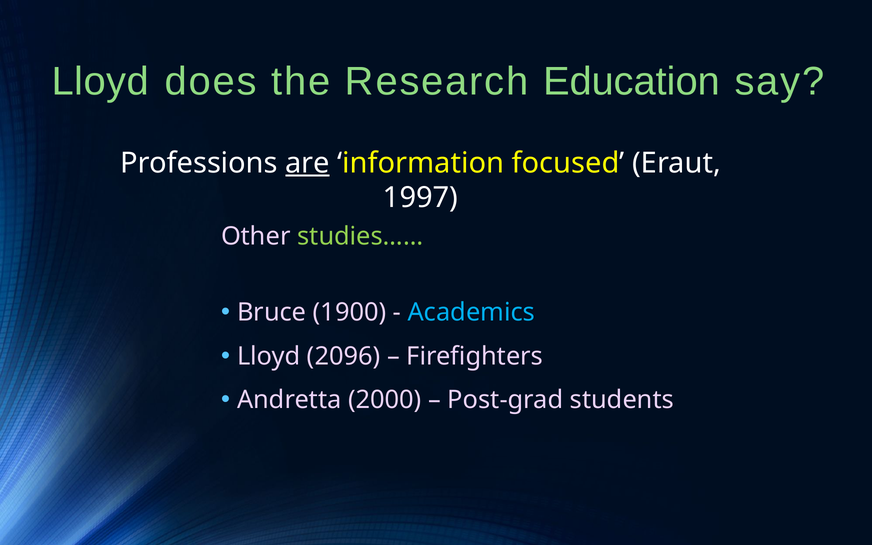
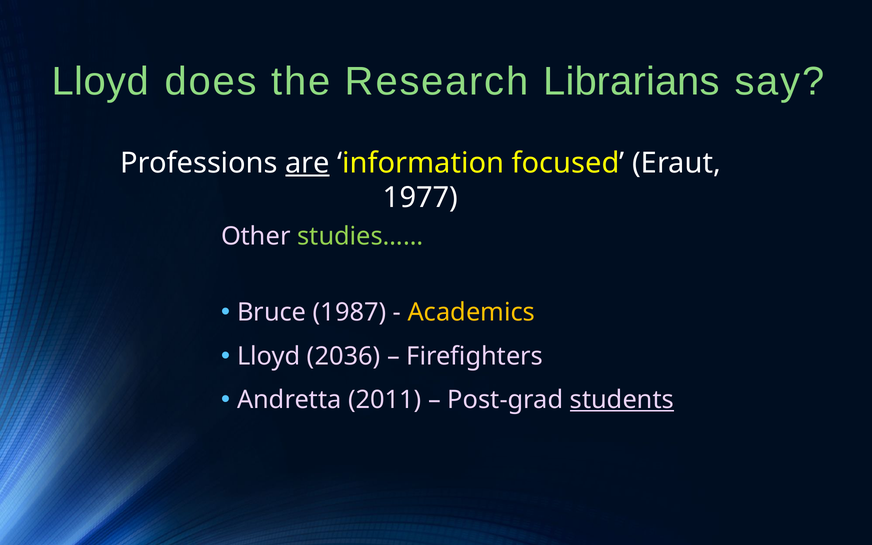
Education: Education -> Librarians
1997: 1997 -> 1977
1900: 1900 -> 1987
Academics colour: light blue -> yellow
2096: 2096 -> 2036
2000: 2000 -> 2011
students underline: none -> present
